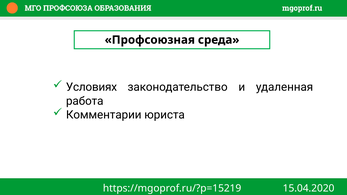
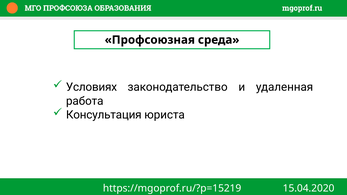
Комментарии: Комментарии -> Консультация
